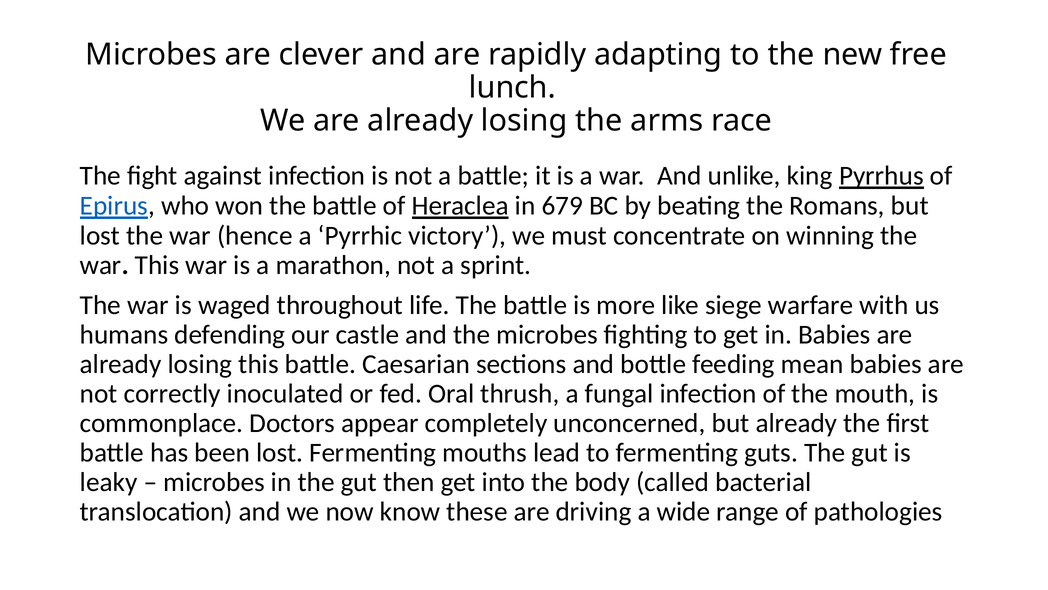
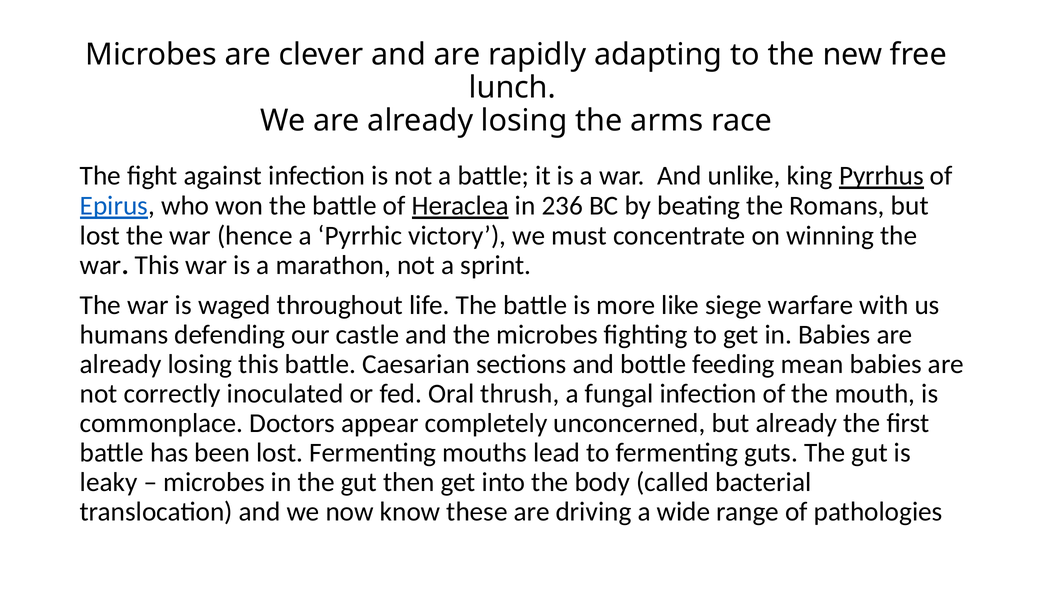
679: 679 -> 236
